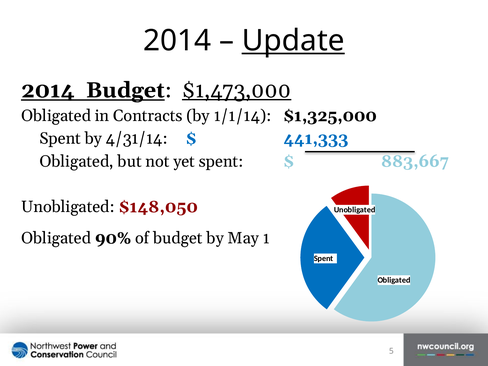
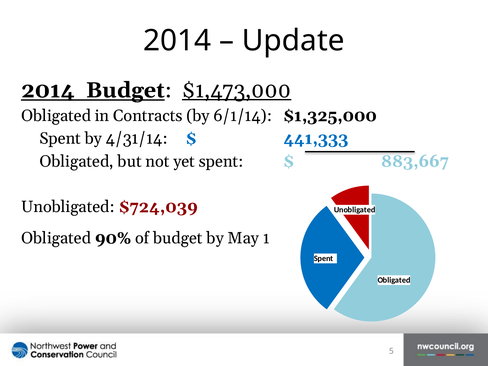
Update underline: present -> none
1/1/14: 1/1/14 -> 6/1/14
$148,050: $148,050 -> $724,039
